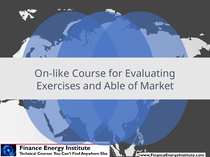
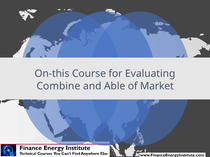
On-like: On-like -> On-this
Exercises: Exercises -> Combine
